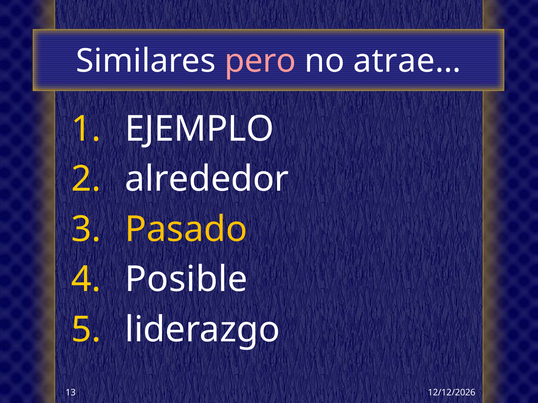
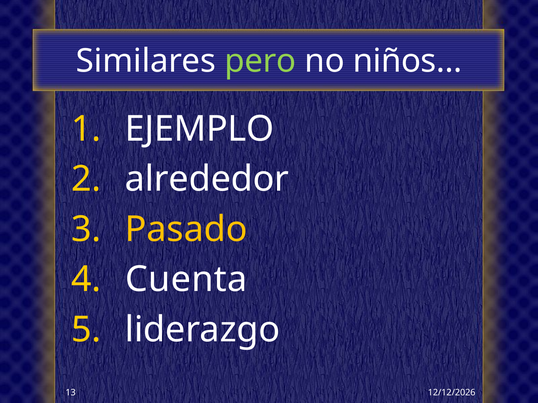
pero colour: pink -> light green
atrae…: atrae… -> niños…
Posible: Posible -> Cuenta
